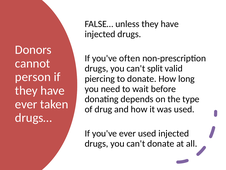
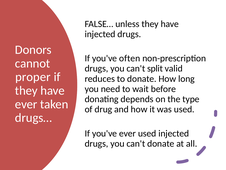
person: person -> proper
piercing: piercing -> reduces
